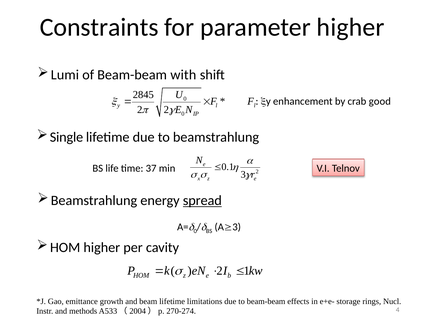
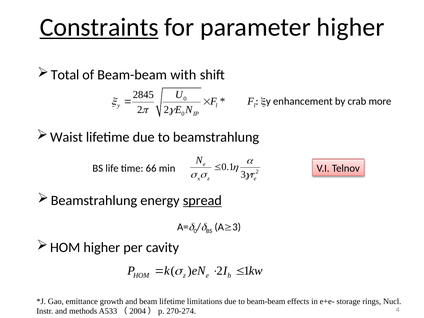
Constraints underline: none -> present
Lumi: Lumi -> Total
good: good -> more
Single: Single -> Waist
37: 37 -> 66
